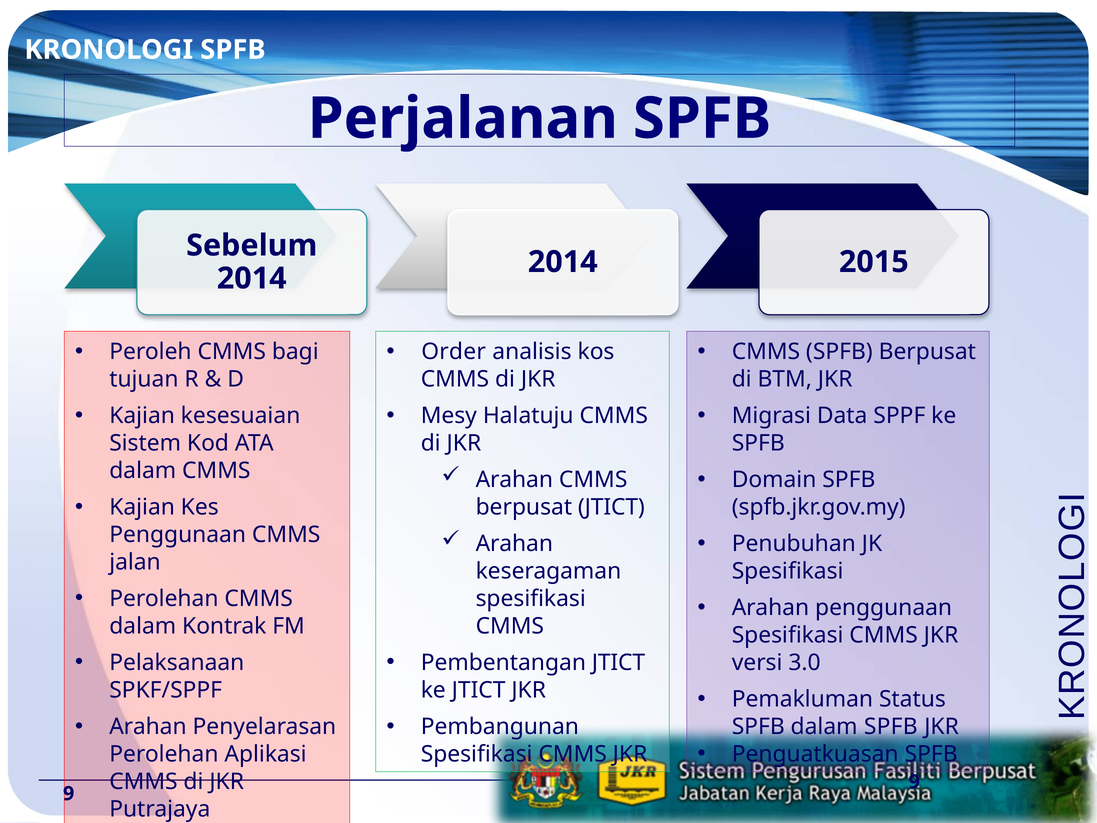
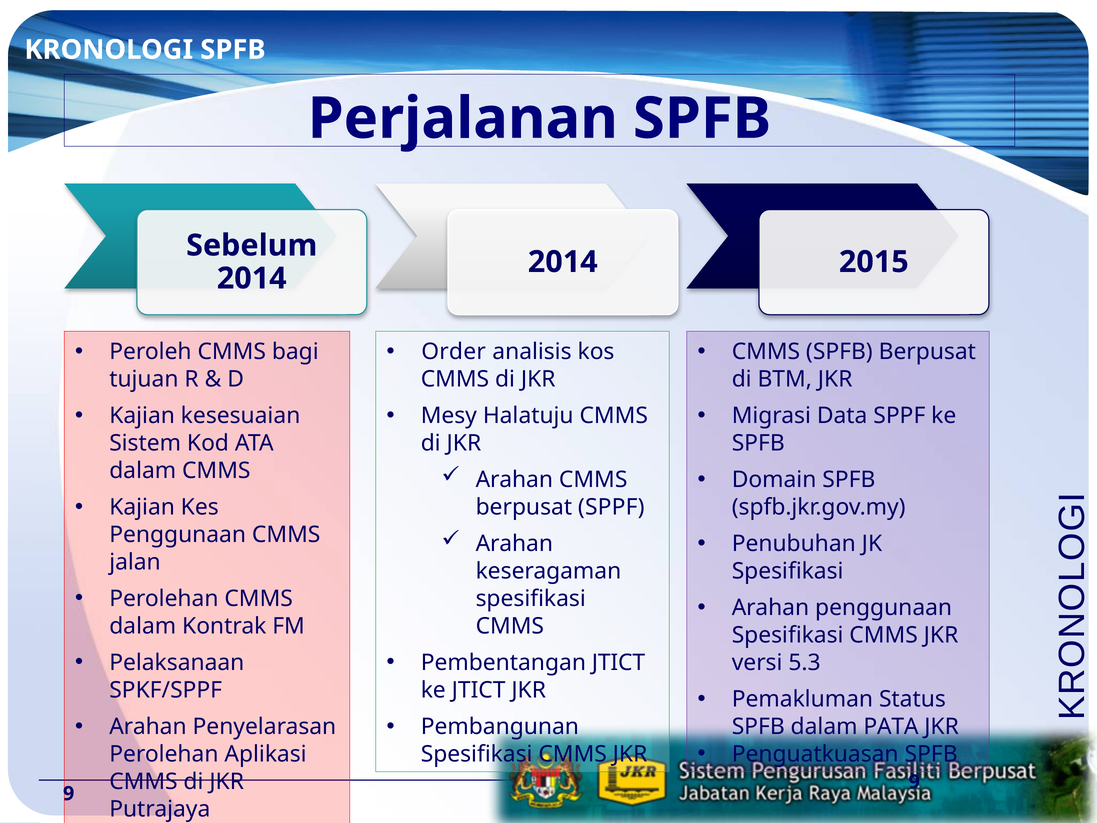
berpusat JTICT: JTICT -> SPPF
3.0: 3.0 -> 5.3
dalam SPFB: SPFB -> PATA
